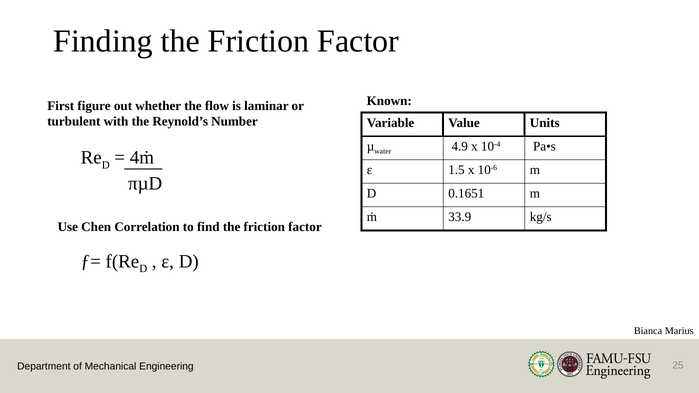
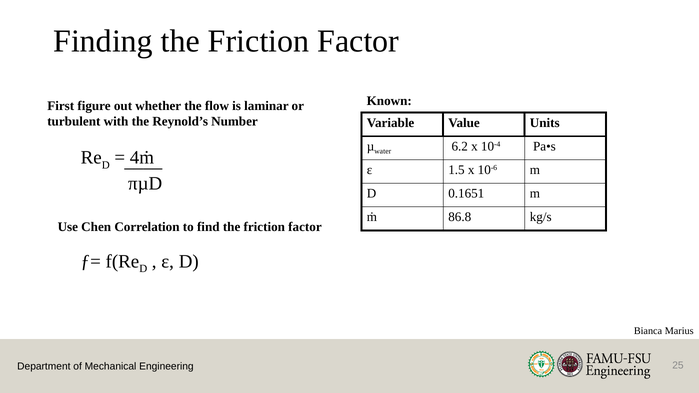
4.9: 4.9 -> 6.2
33.9: 33.9 -> 86.8
